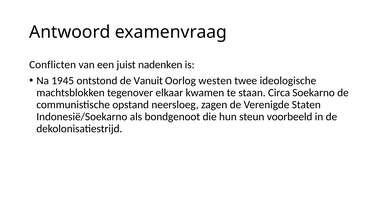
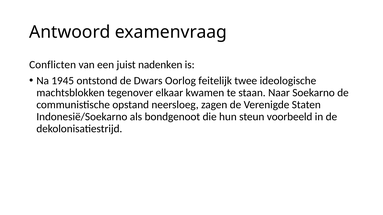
Vanuit: Vanuit -> Dwars
westen: westen -> feitelijk
Circa: Circa -> Naar
